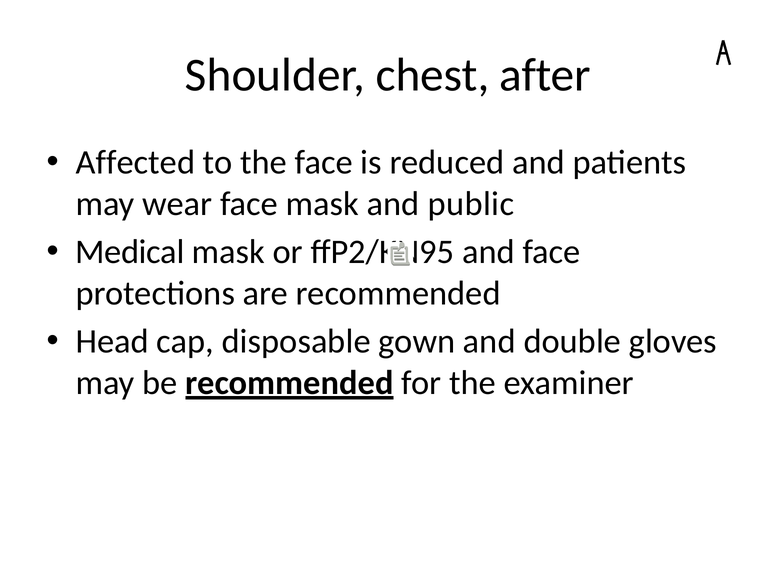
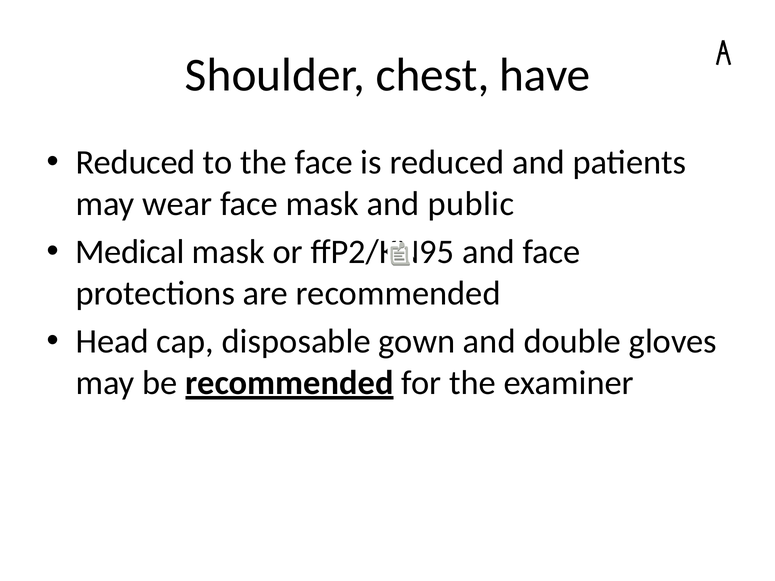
after: after -> have
Affected at (135, 163): Affected -> Reduced
